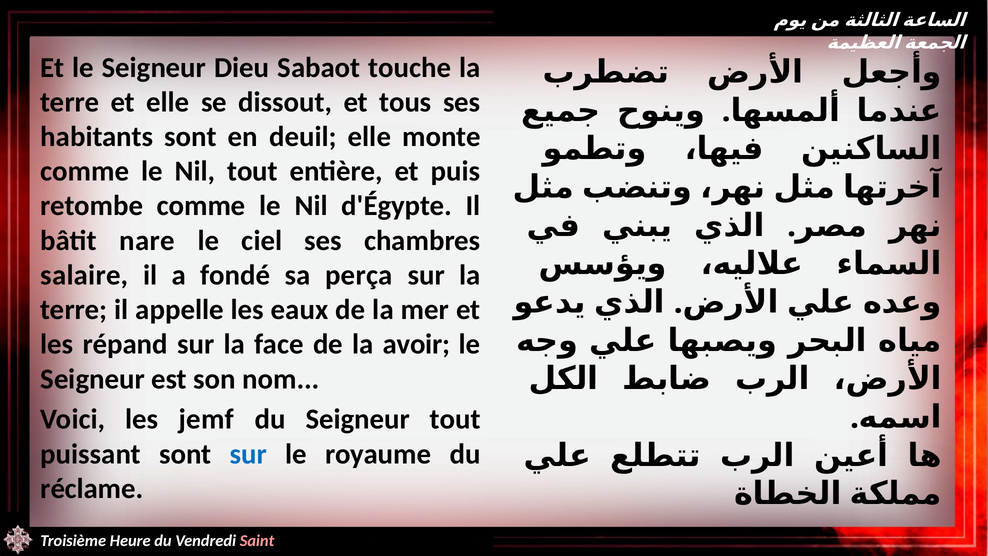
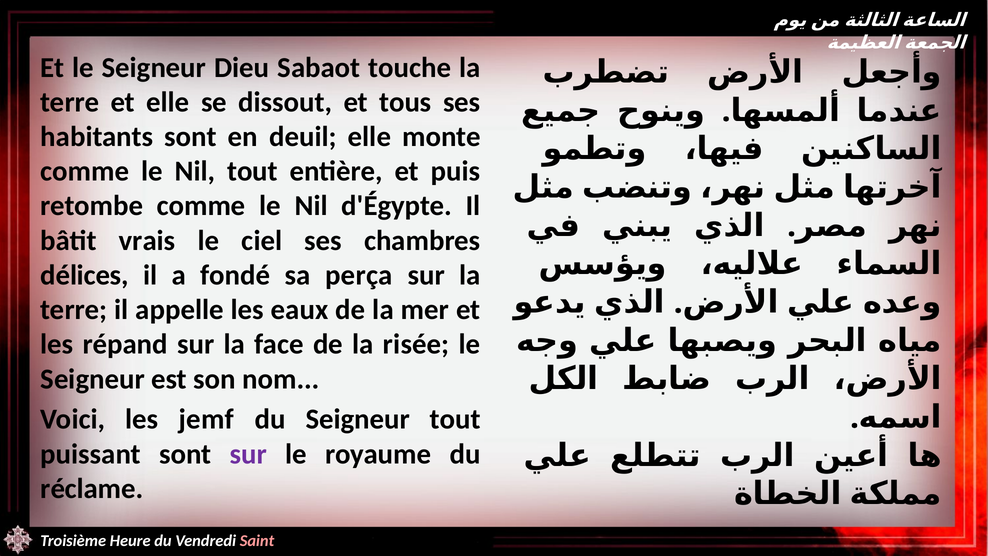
nare: nare -> vrais
salaire: salaire -> délices
avoir: avoir -> risée
sur at (248, 454) colour: blue -> purple
